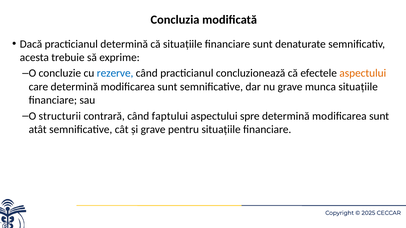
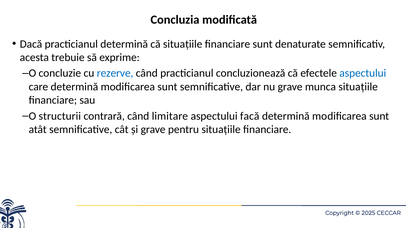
aspectului at (363, 73) colour: orange -> blue
faptului: faptului -> limitare
spre: spre -> facă
